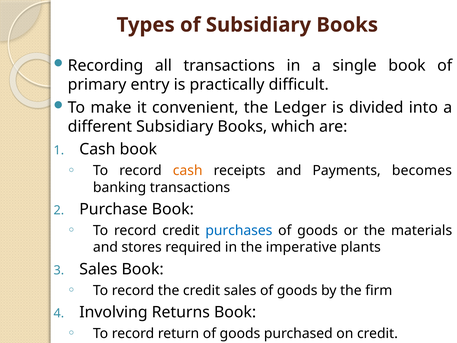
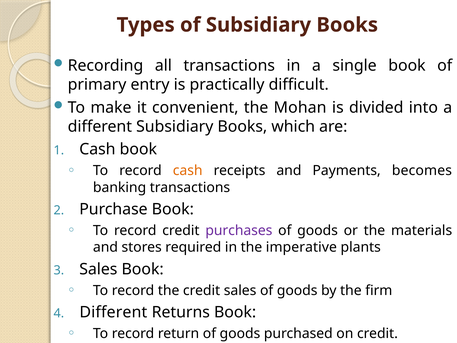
Ledger: Ledger -> Mohan
purchases colour: blue -> purple
Involving at (113, 312): Involving -> Different
